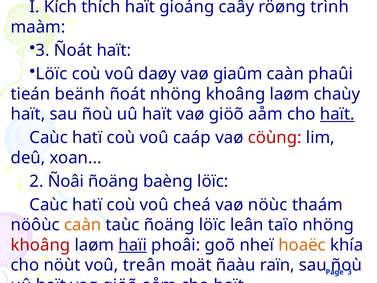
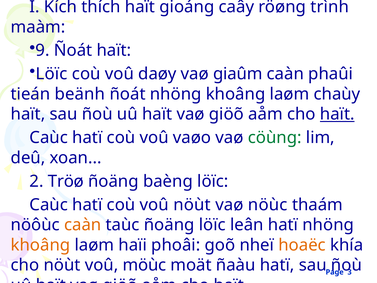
3 at (42, 50): 3 -> 9
caáp: caáp -> vaøo
cöùng colour: red -> green
Ñoâi: Ñoâi -> Tröø
voû cheá: cheá -> nöùt
leân taïo: taïo -> hatï
khoâng at (40, 245) colour: red -> orange
haïi underline: present -> none
treân: treân -> möùc
ñaàu raïn: raïn -> hatï
